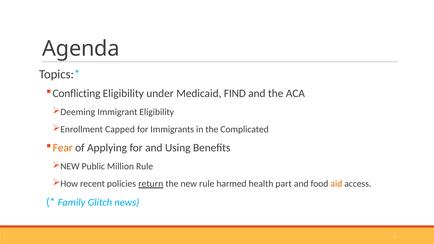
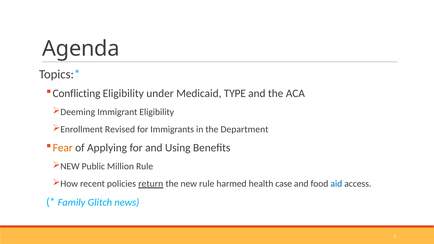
FIND: FIND -> TYPE
Capped: Capped -> Revised
Complicated: Complicated -> Department
part: part -> case
aid colour: orange -> blue
